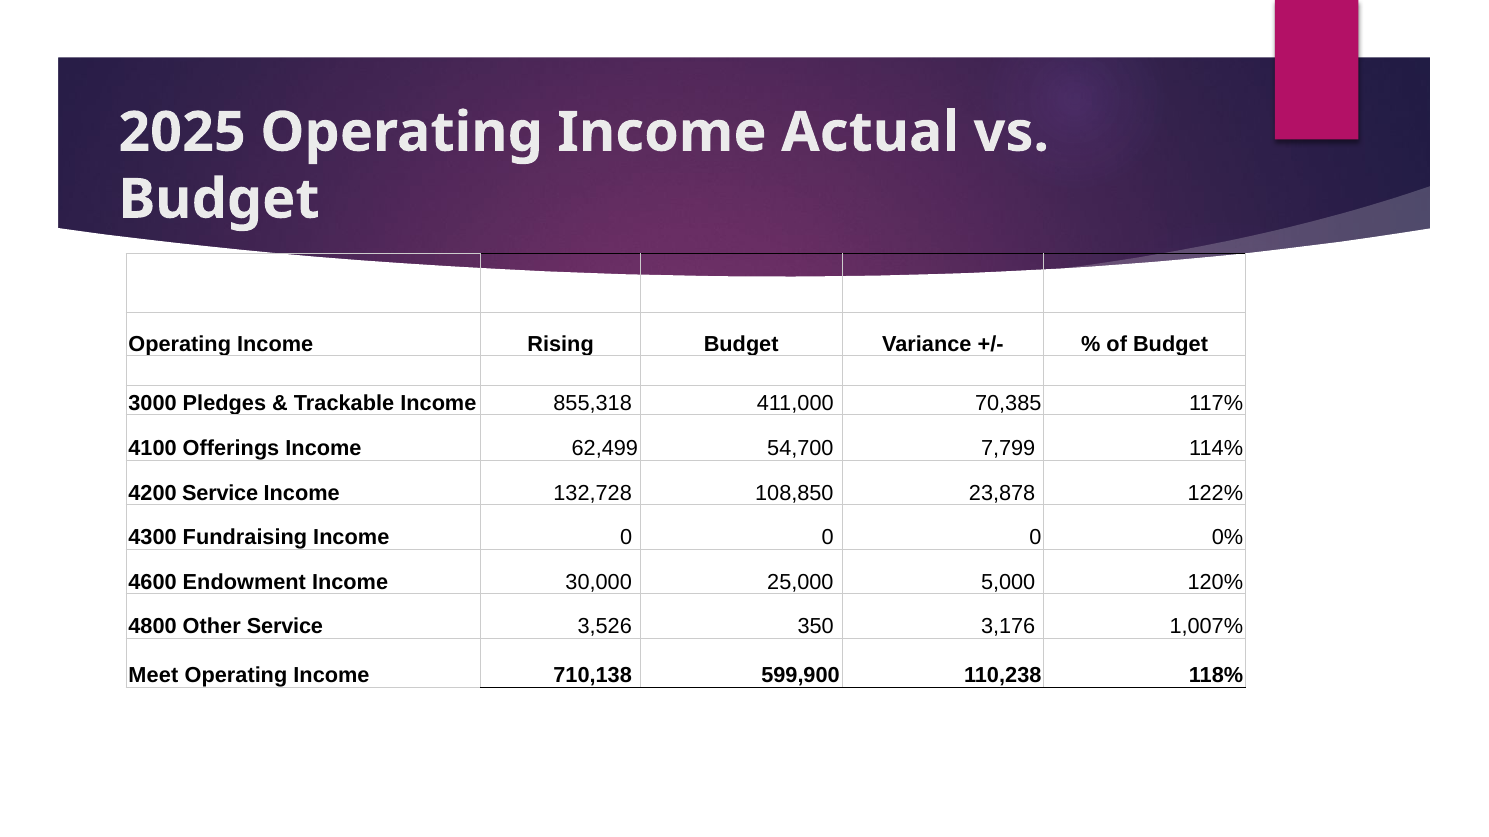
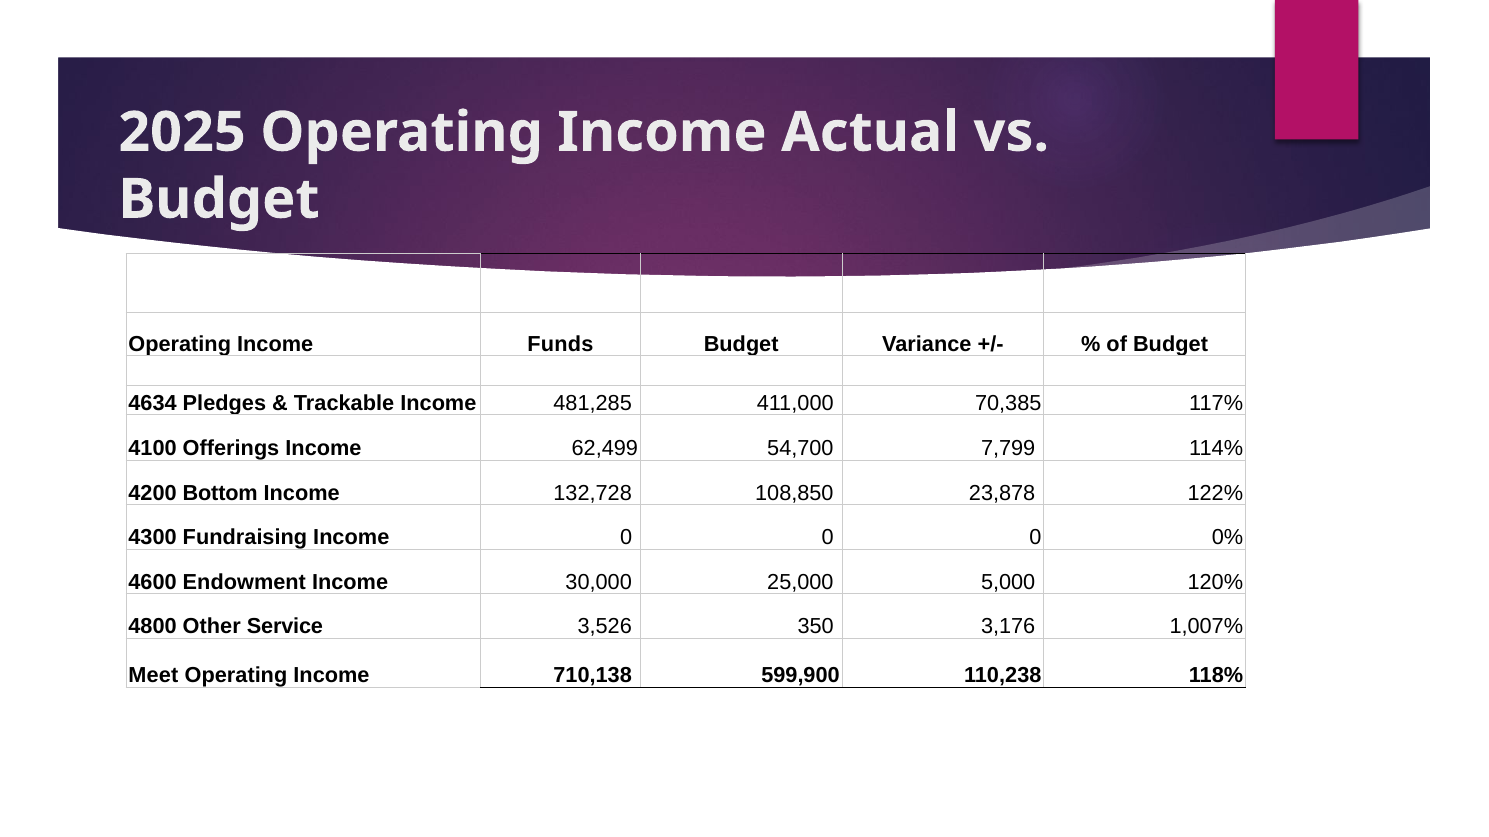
Rising: Rising -> Funds
3000: 3000 -> 4634
855,318: 855,318 -> 481,285
4200 Service: Service -> Bottom
